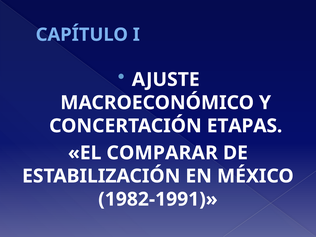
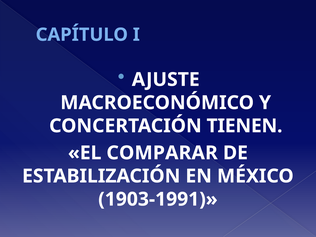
ETAPAS: ETAPAS -> TIENEN
1982-1991: 1982-1991 -> 1903-1991
